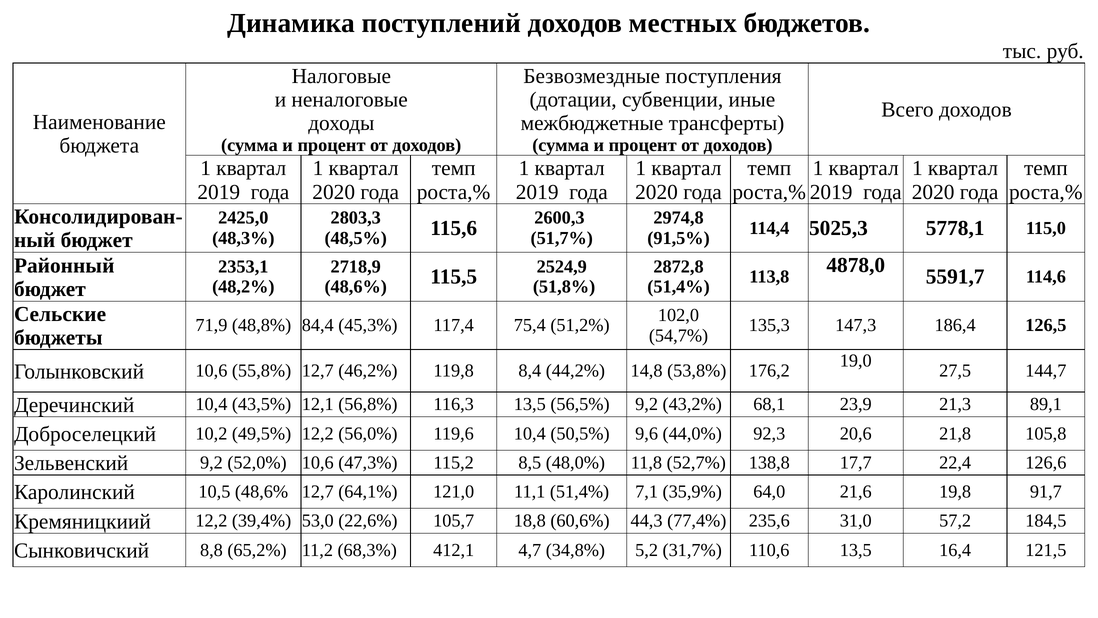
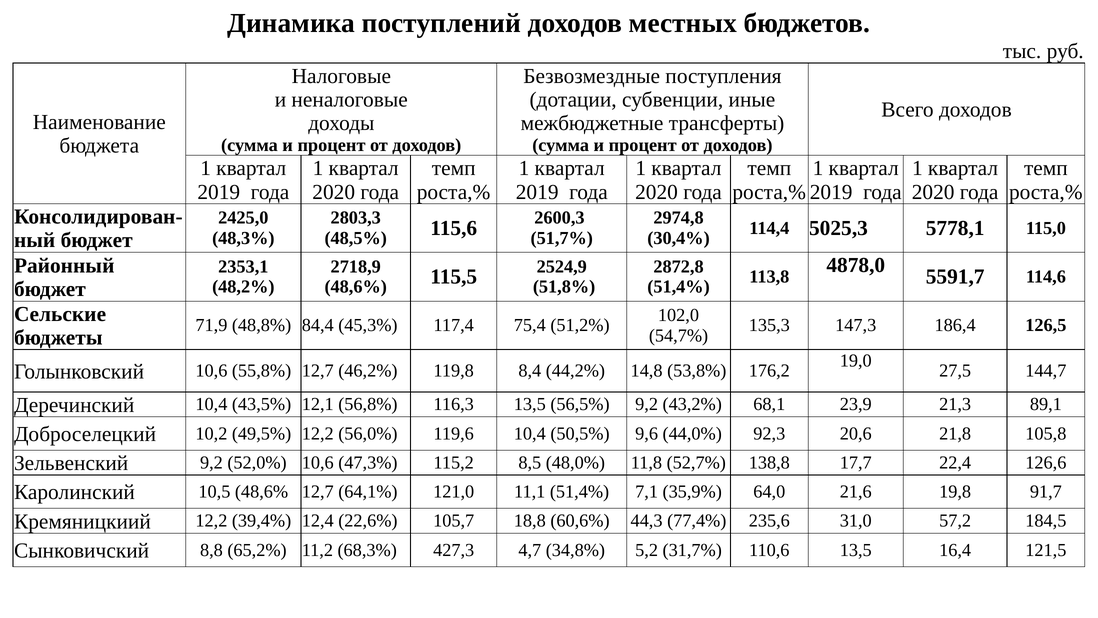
91,5%: 91,5% -> 30,4%
53,0: 53,0 -> 12,4
412,1: 412,1 -> 427,3
